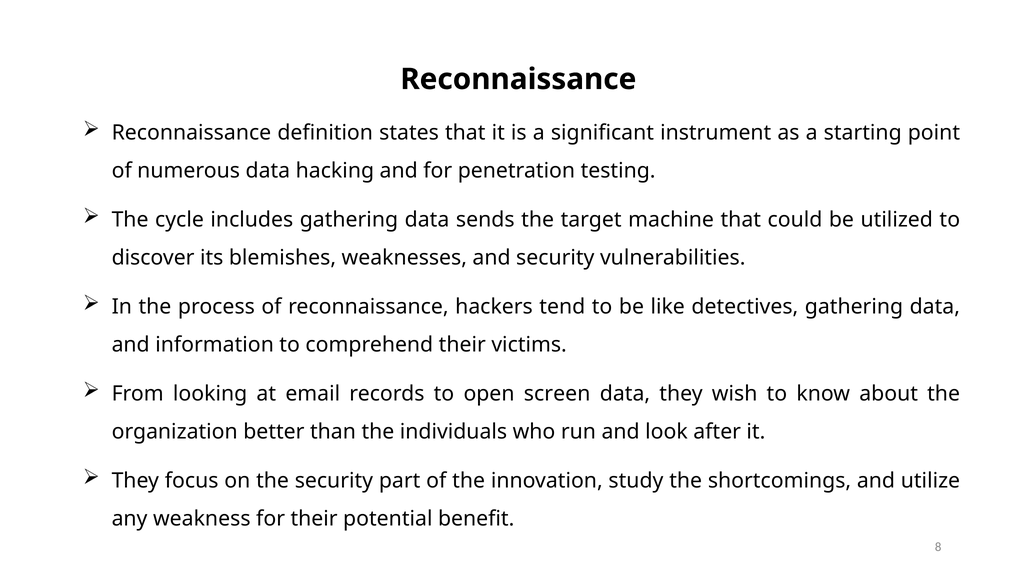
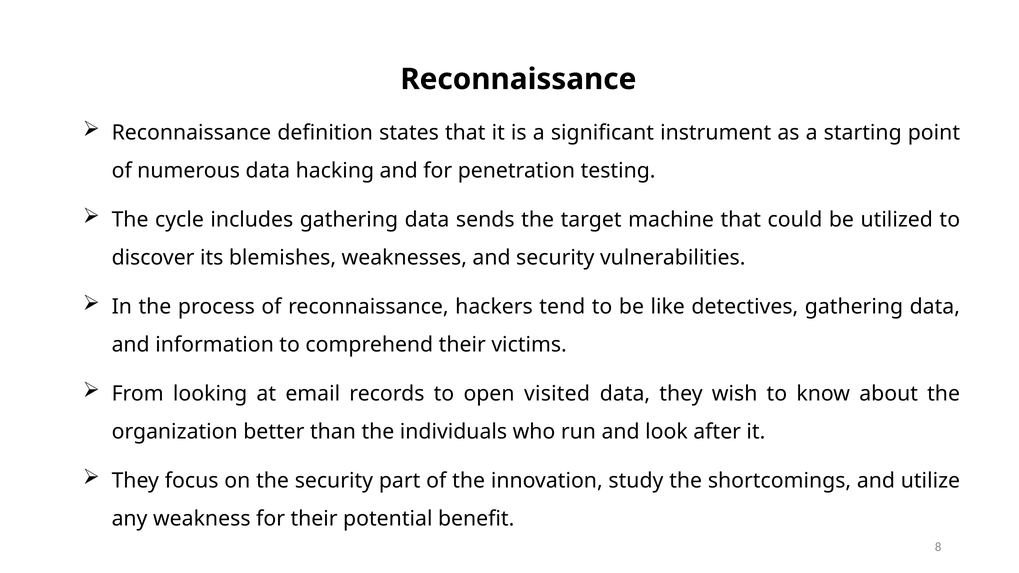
screen: screen -> visited
